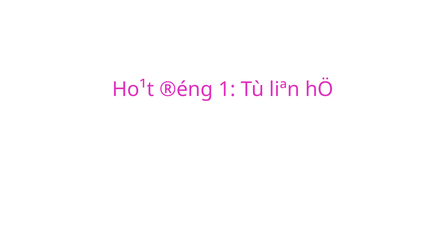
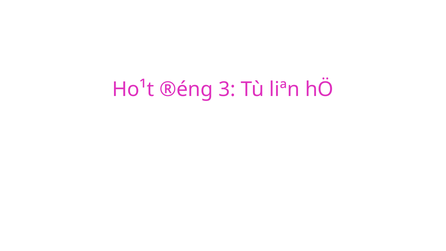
1: 1 -> 3
